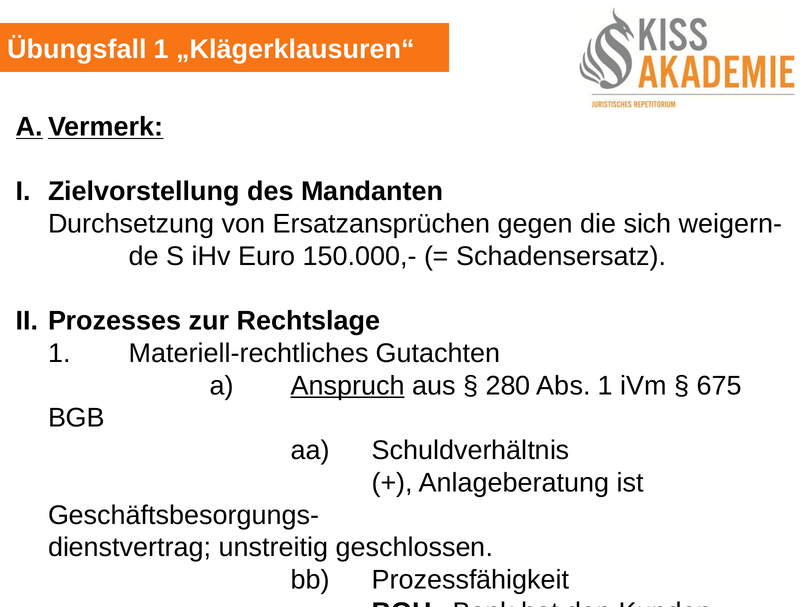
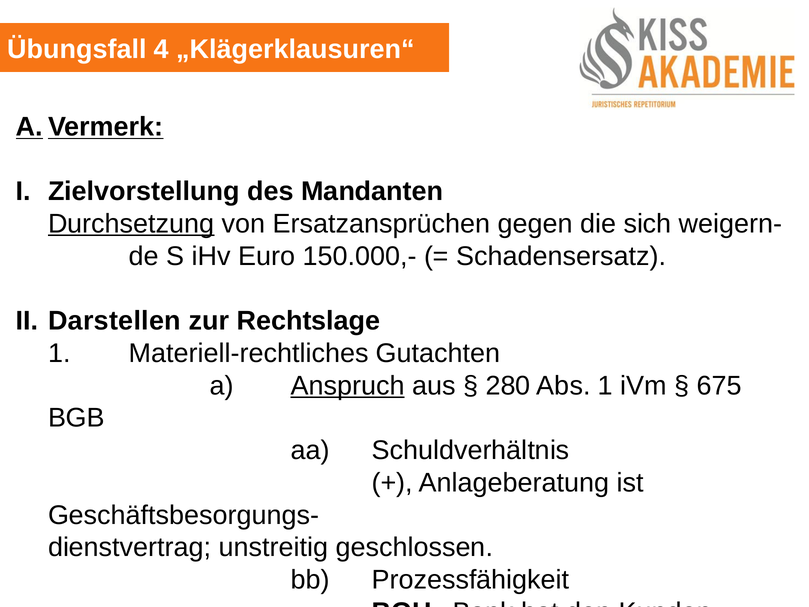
Übungsfall 1: 1 -> 4
Durchsetzung underline: none -> present
Prozesses: Prozesses -> Darstellen
